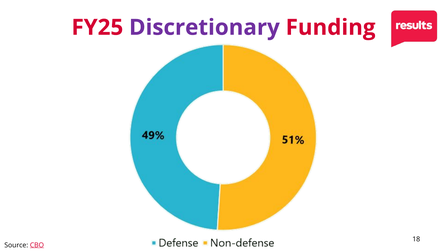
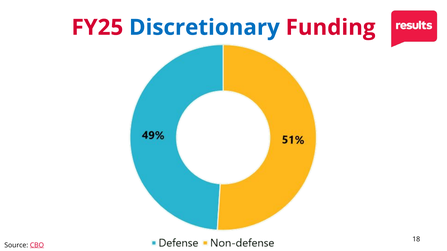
Discretionary colour: purple -> blue
